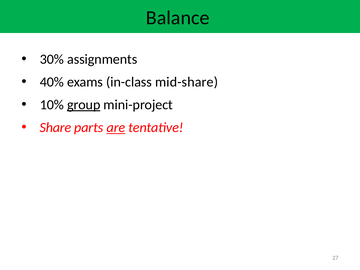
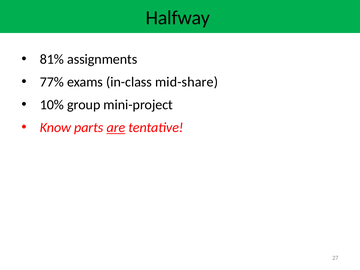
Balance: Balance -> Halfway
30%: 30% -> 81%
40%: 40% -> 77%
group underline: present -> none
Share: Share -> Know
